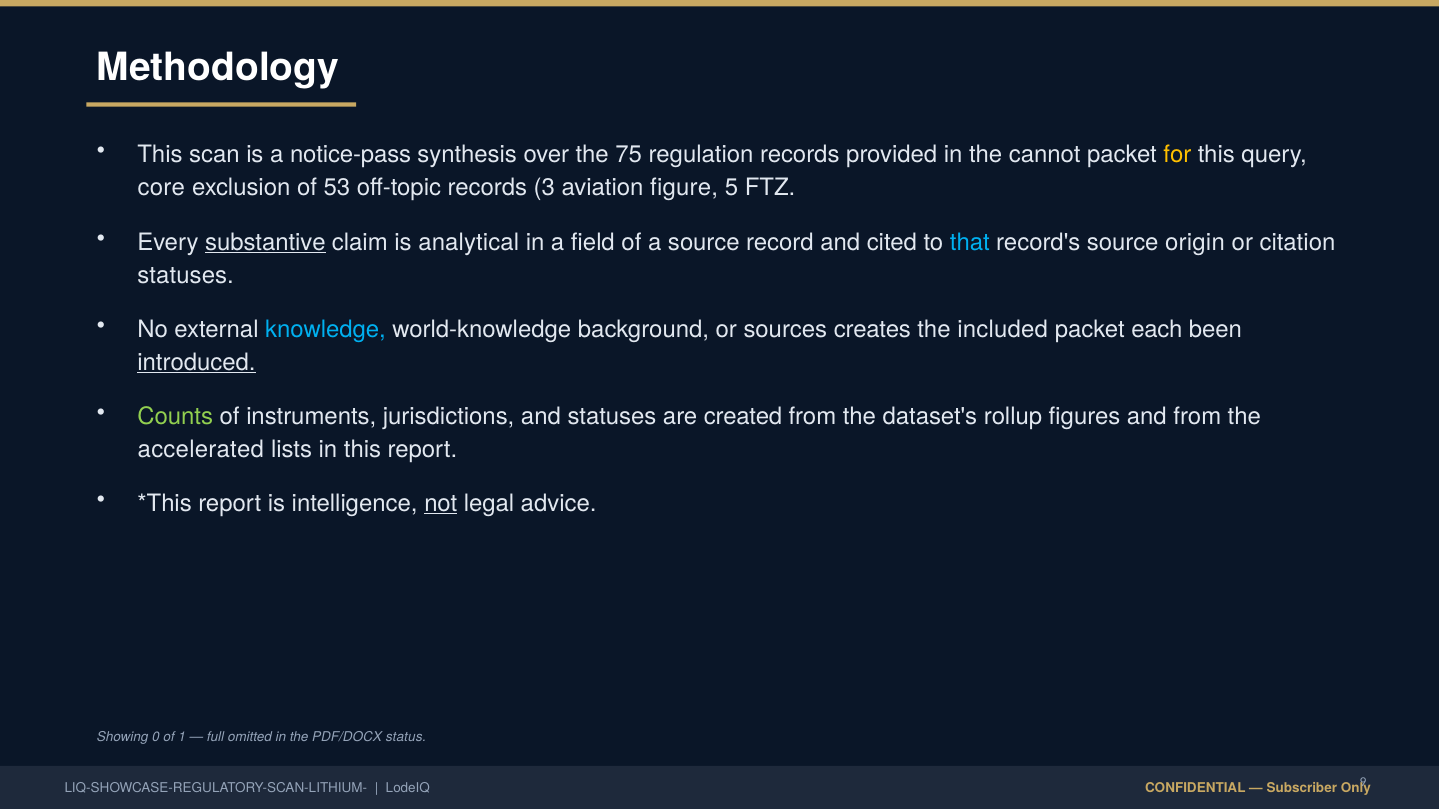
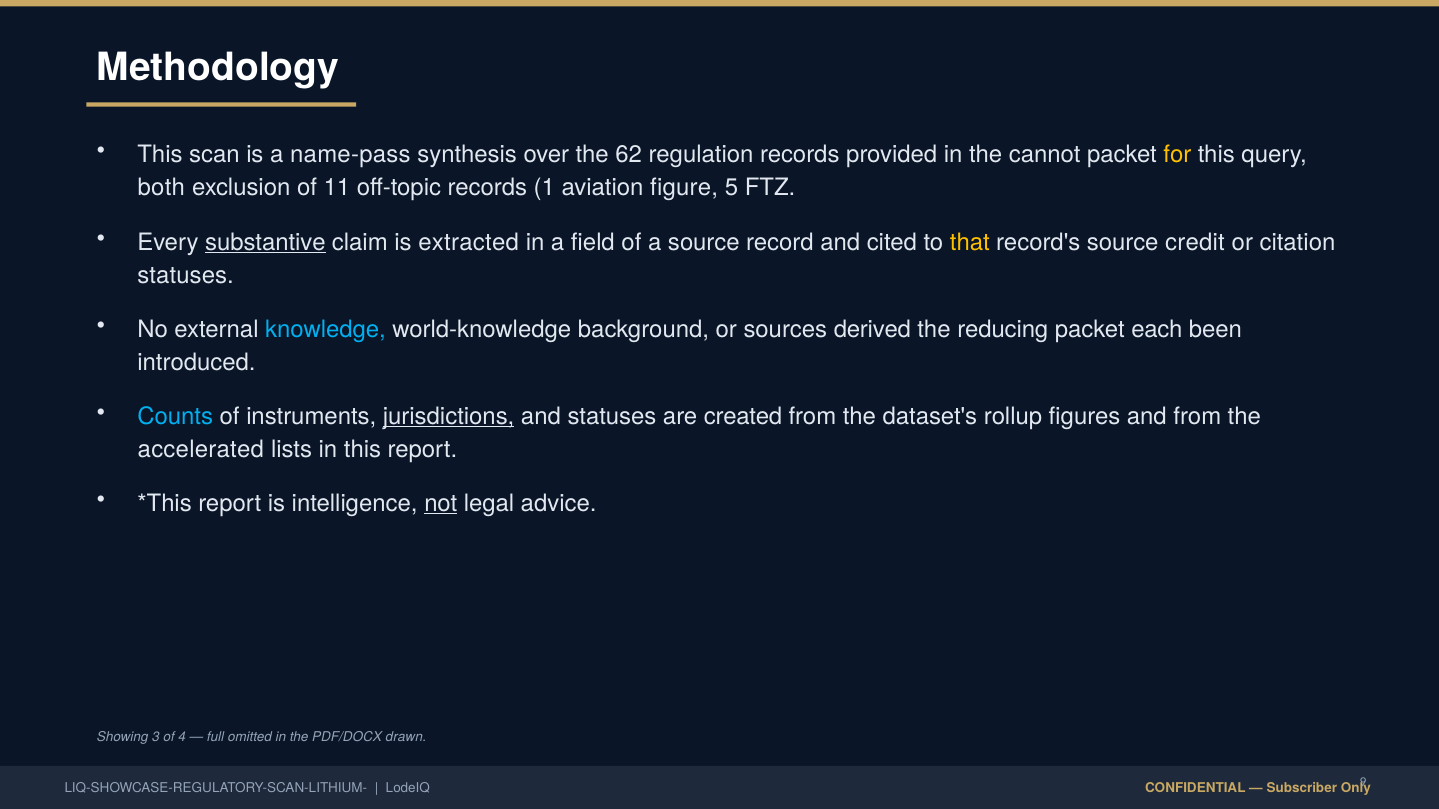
notice-pass: notice-pass -> name-pass
75: 75 -> 62
core: core -> both
53: 53 -> 11
3: 3 -> 1
analytical: analytical -> extracted
that colour: light blue -> yellow
origin: origin -> credit
creates: creates -> derived
included: included -> reducing
introduced underline: present -> none
Counts colour: light green -> light blue
jurisdictions underline: none -> present
0: 0 -> 3
1: 1 -> 4
status: status -> drawn
